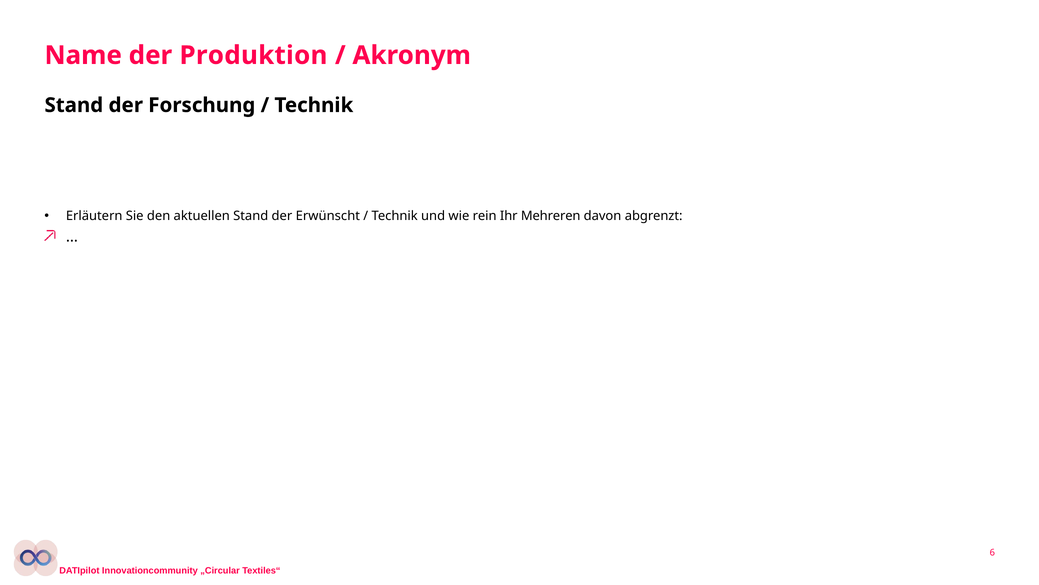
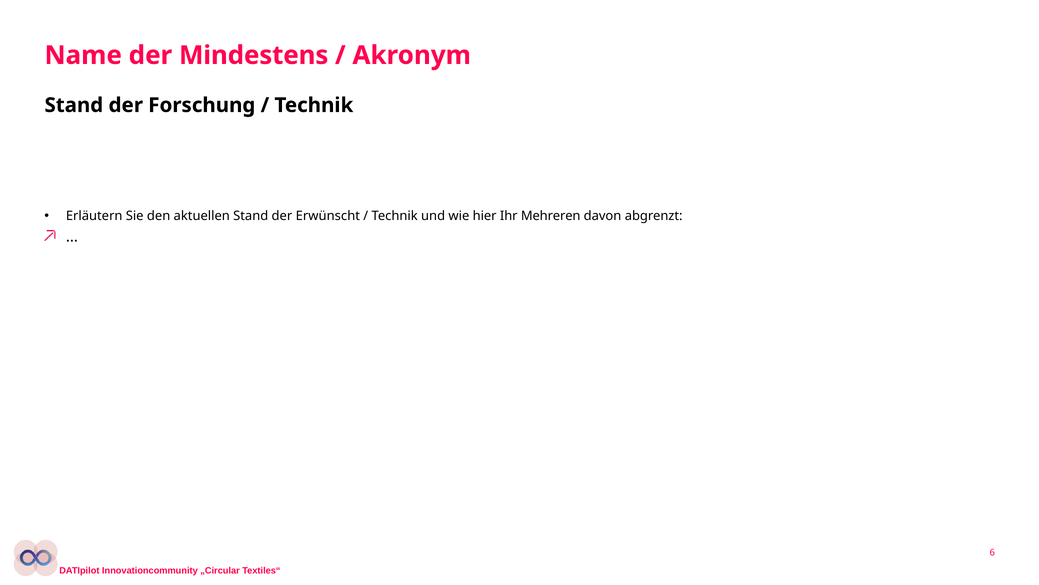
Produktion: Produktion -> Mindestens
rein: rein -> hier
